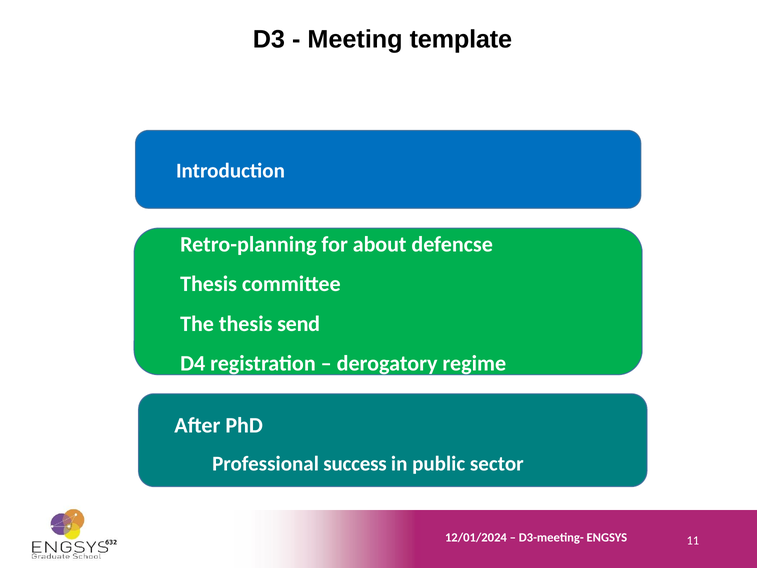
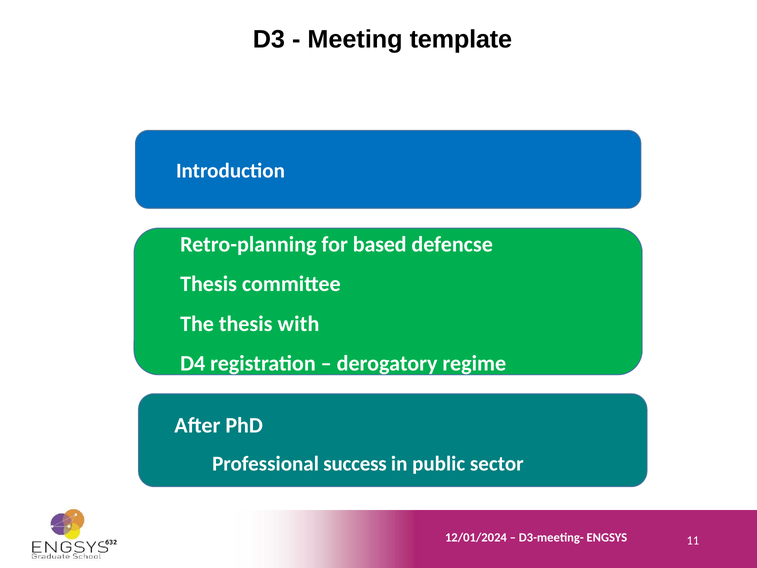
about: about -> based
send: send -> with
